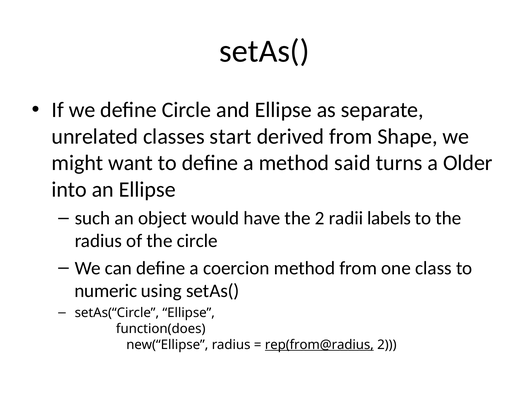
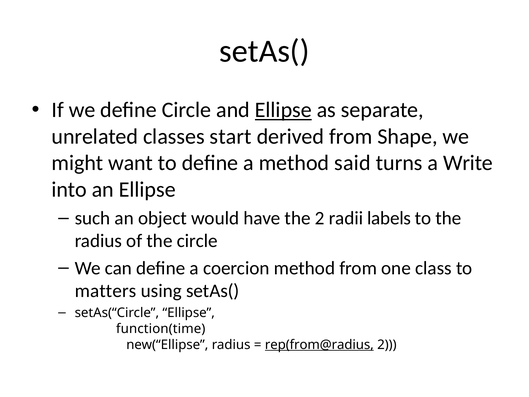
Ellipse at (283, 110) underline: none -> present
Older: Older -> Write
numeric: numeric -> matters
function(does: function(does -> function(time
